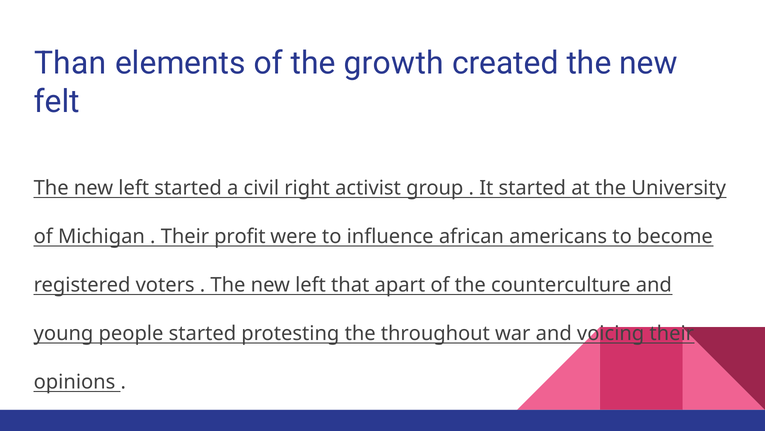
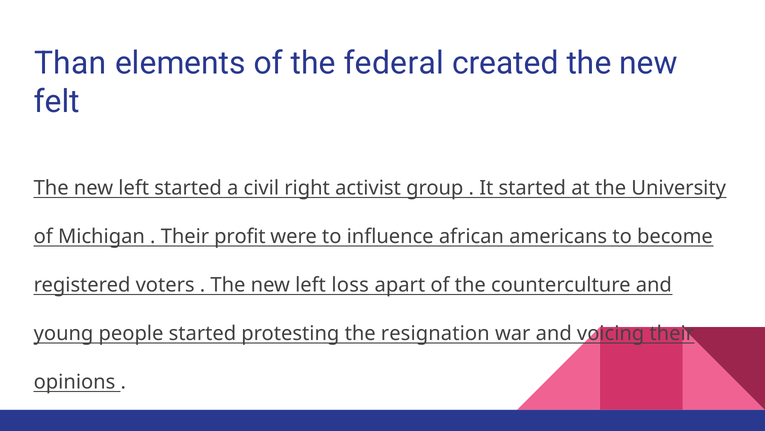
growth: growth -> federal
that: that -> loss
throughout: throughout -> resignation
